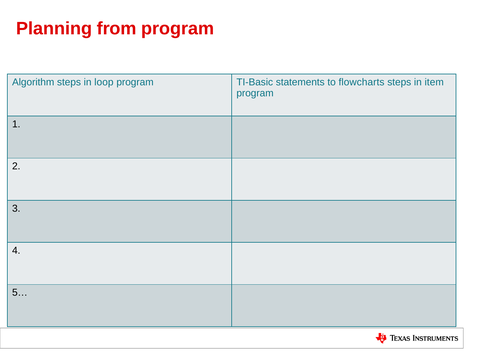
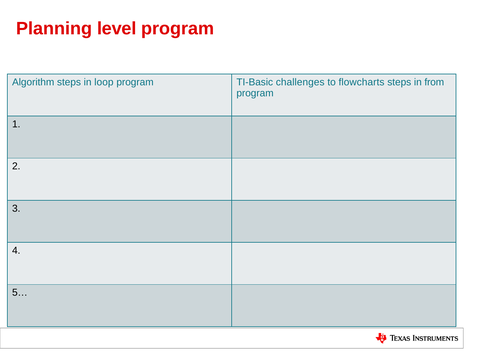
from: from -> level
statements: statements -> challenges
item: item -> from
